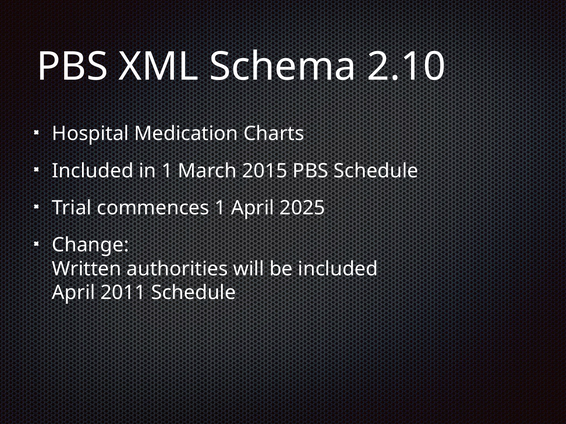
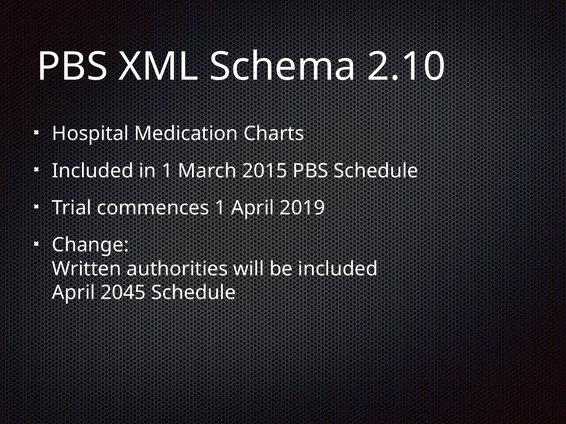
2025: 2025 -> 2019
2011: 2011 -> 2045
